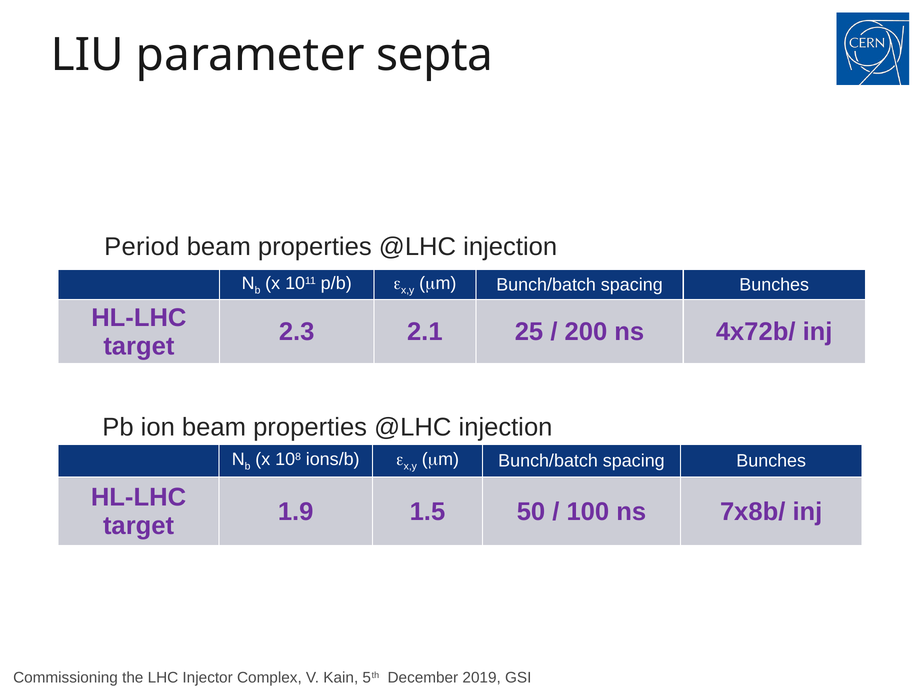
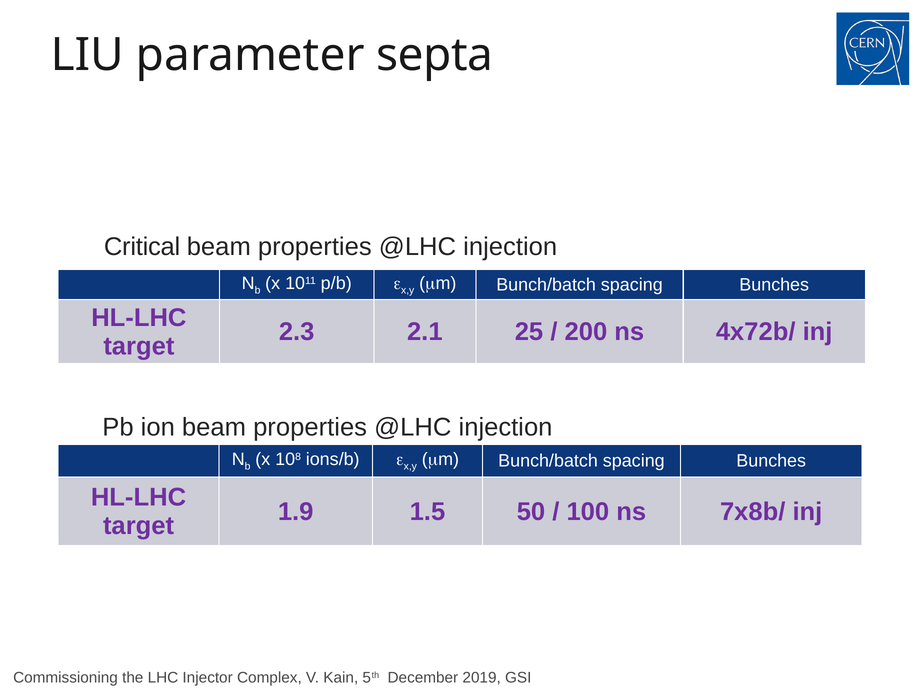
Period: Period -> Critical
